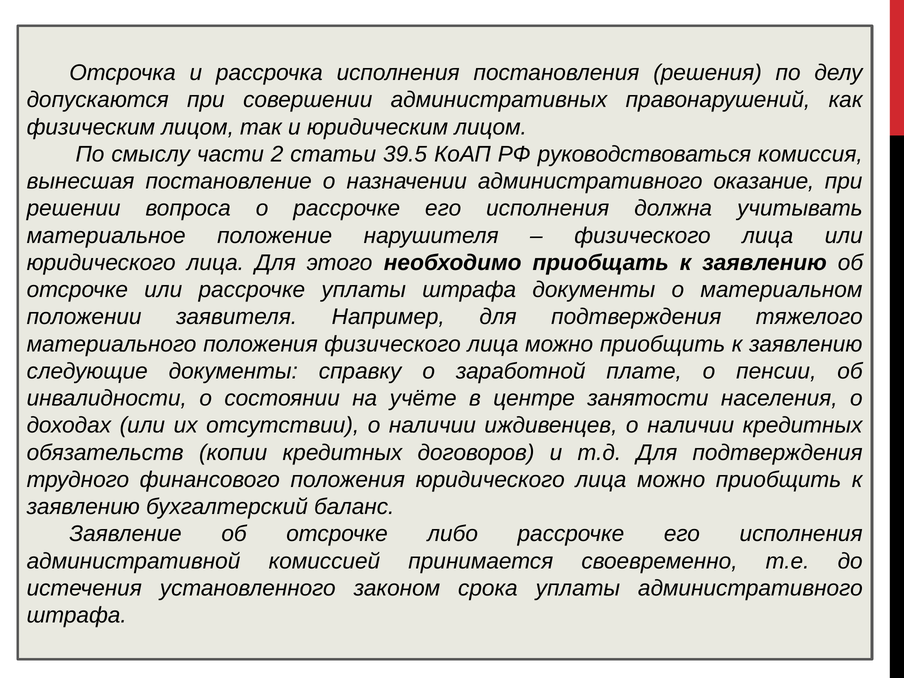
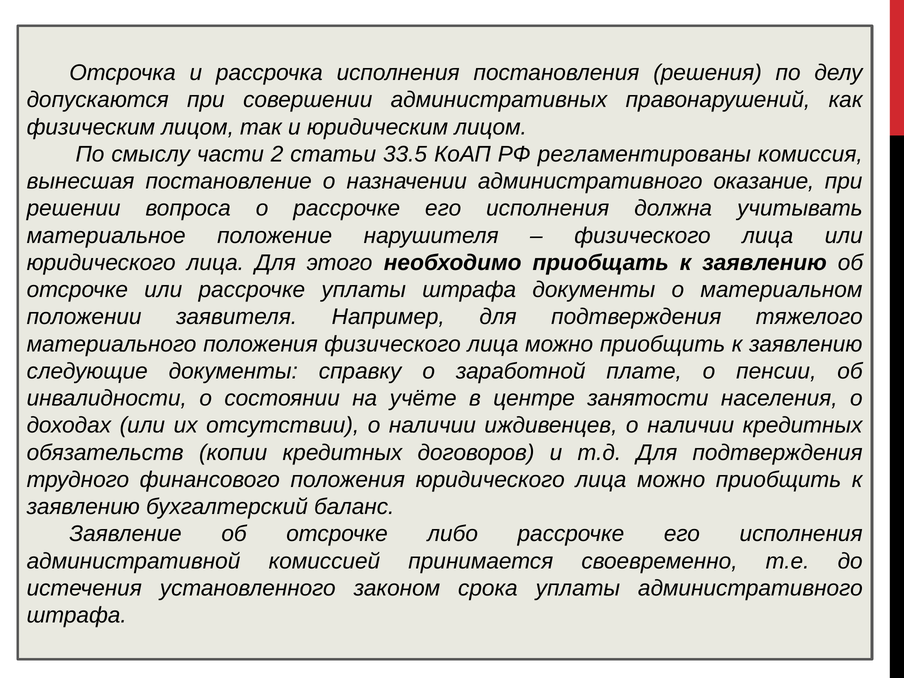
39.5: 39.5 -> 33.5
руководствоваться: руководствоваться -> регламентированы
